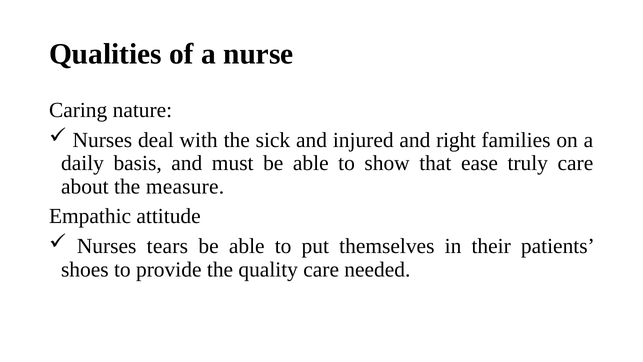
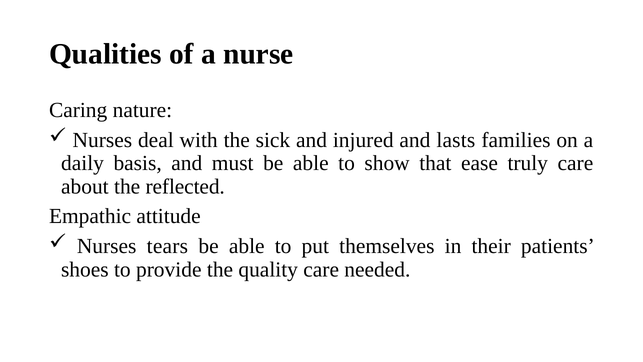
right: right -> lasts
measure: measure -> reflected
